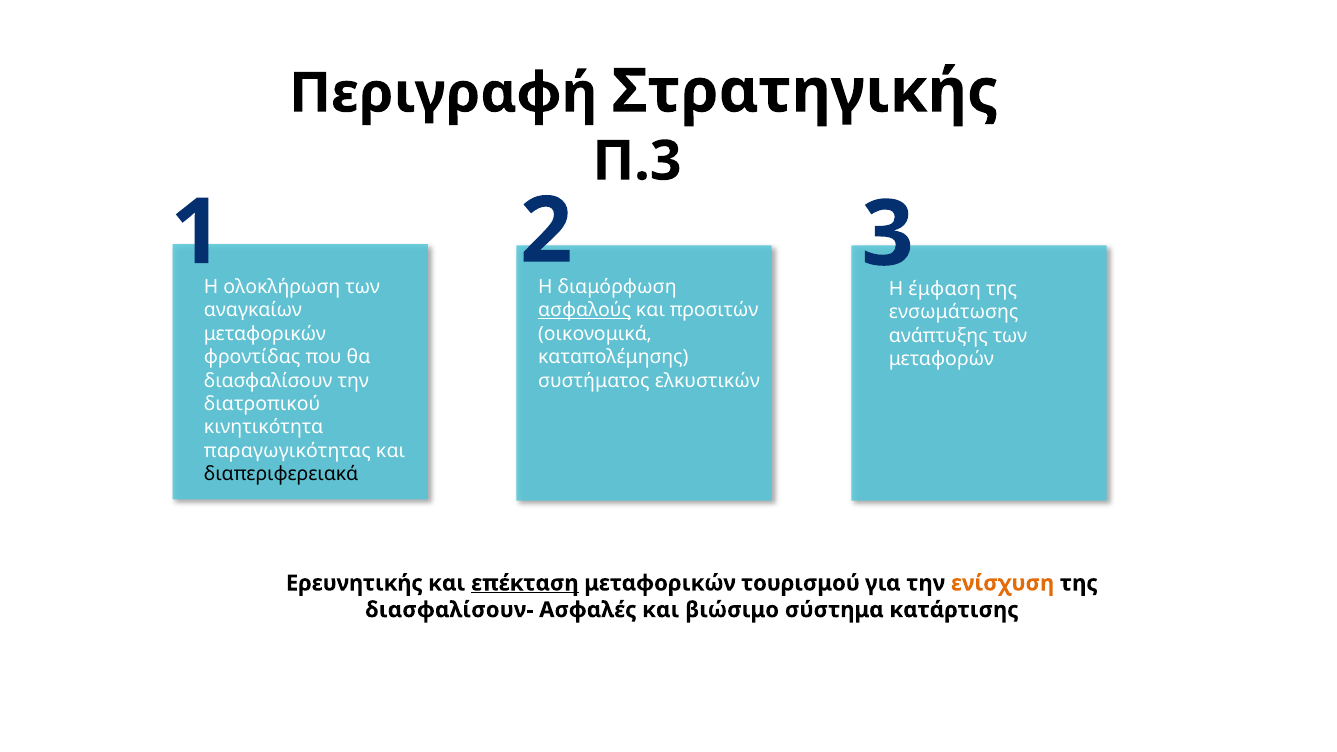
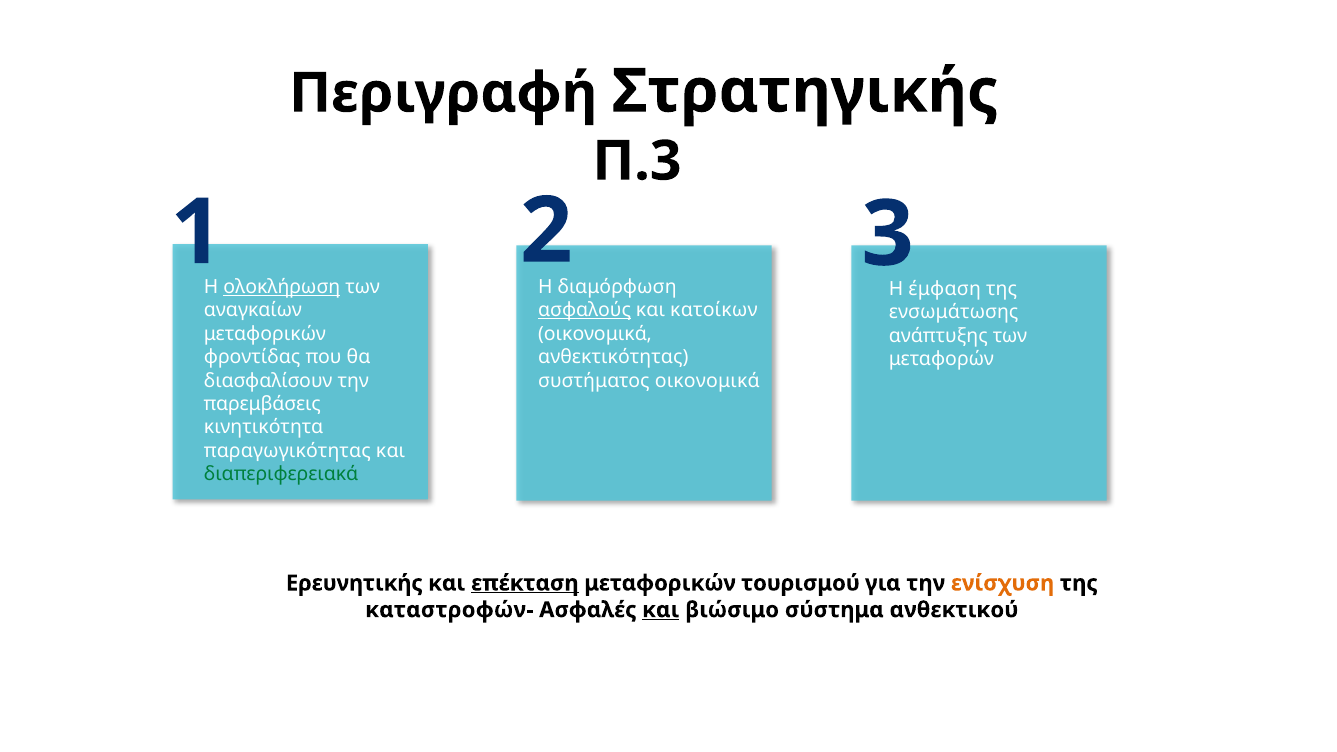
ολοκλήρωση underline: none -> present
προσιτών: προσιτών -> κατοίκων
καταπολέμησης: καταπολέμησης -> ανθεκτικότητας
συστήματος ελκυστικών: ελκυστικών -> οικονομικά
διατροπικού: διατροπικού -> παρεμβάσεις
διαπεριφερειακά colour: black -> green
διασφαλίσουν-: διασφαλίσουν- -> καταστροφών-
και at (661, 610) underline: none -> present
κατάρτισης: κατάρτισης -> ανθεκτικού
